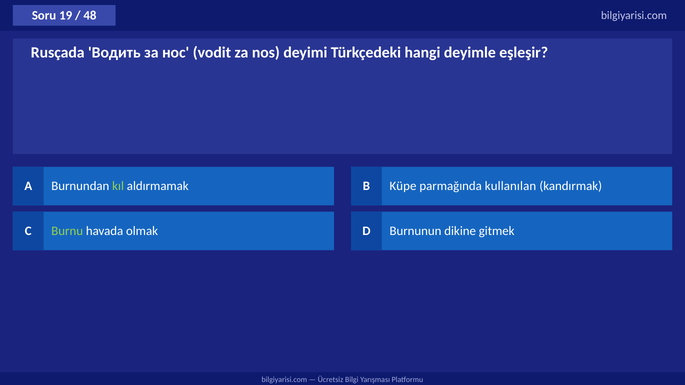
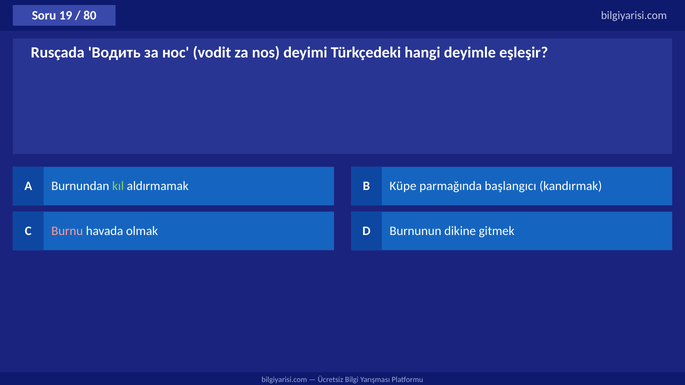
48: 48 -> 80
kullanılan: kullanılan -> başlangıcı
Burnu colour: light green -> pink
